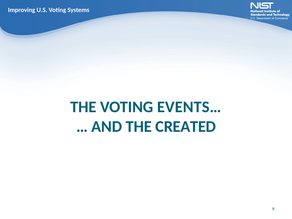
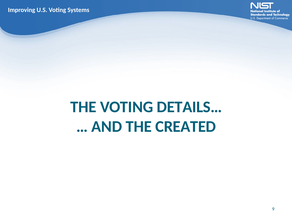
EVENTS…: EVENTS… -> DETAILS…
